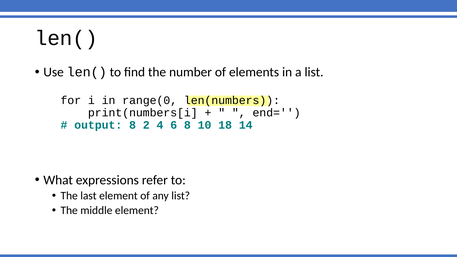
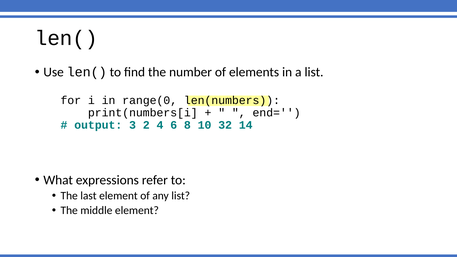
output 8: 8 -> 3
18: 18 -> 32
